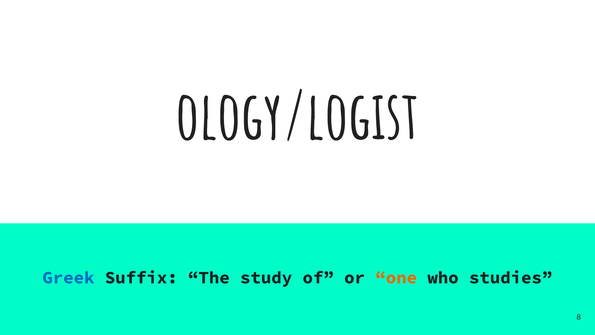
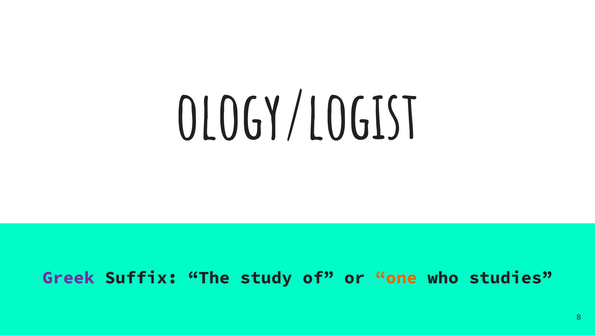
Greek colour: blue -> purple
